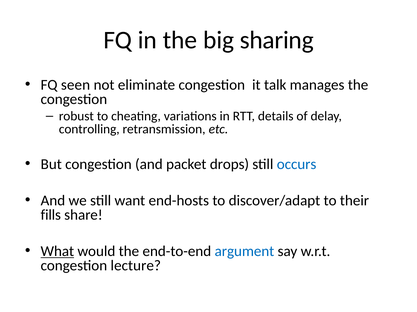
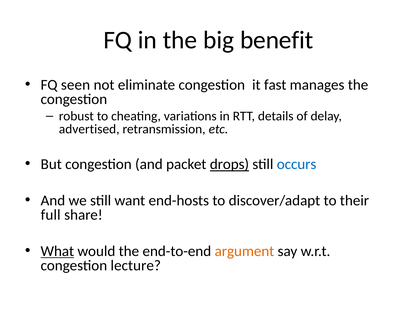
sharing: sharing -> benefit
talk: talk -> fast
controlling: controlling -> advertised
drops underline: none -> present
fills: fills -> full
argument colour: blue -> orange
